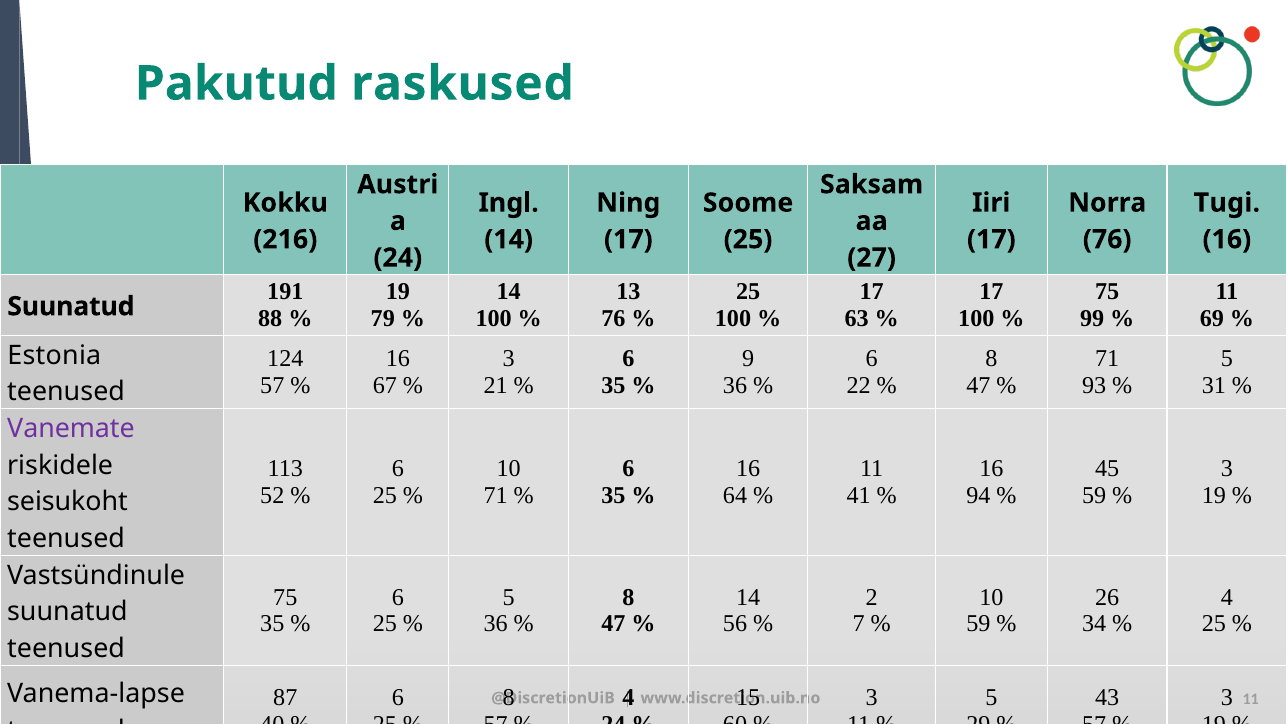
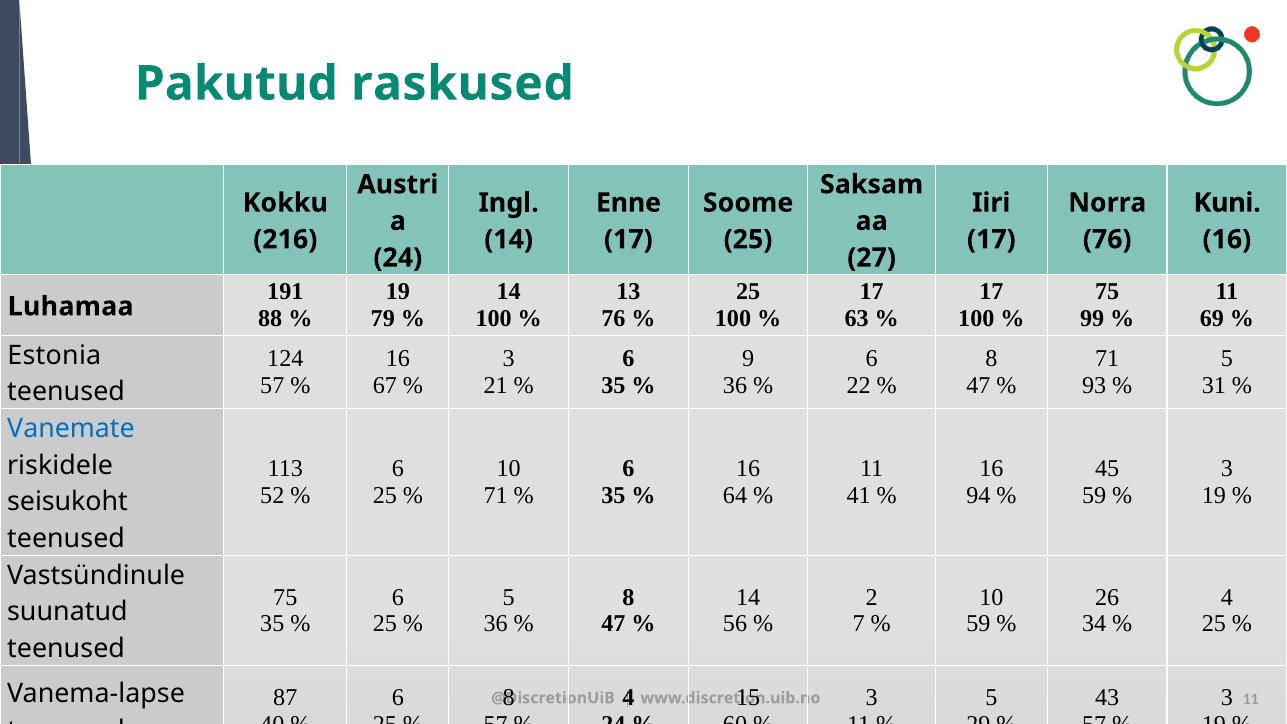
Ning: Ning -> Enne
Tugi: Tugi -> Kuni
Suunatud at (71, 306): Suunatud -> Luhamaa
Vanemate colour: purple -> blue
